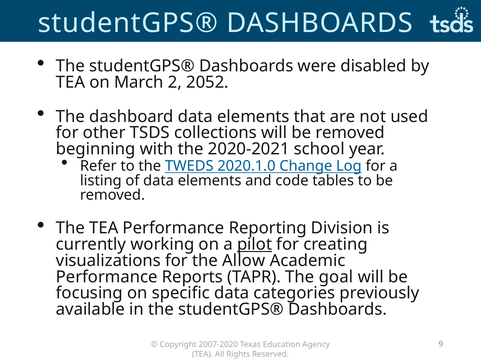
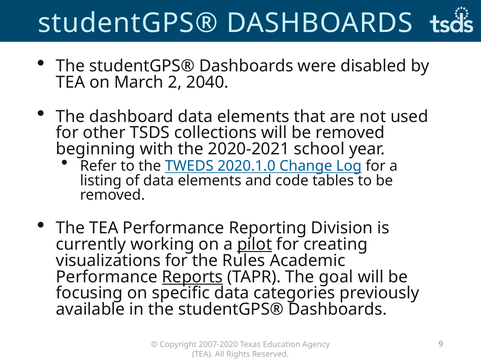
2052: 2052 -> 2040
Allow: Allow -> Rules
Reports underline: none -> present
